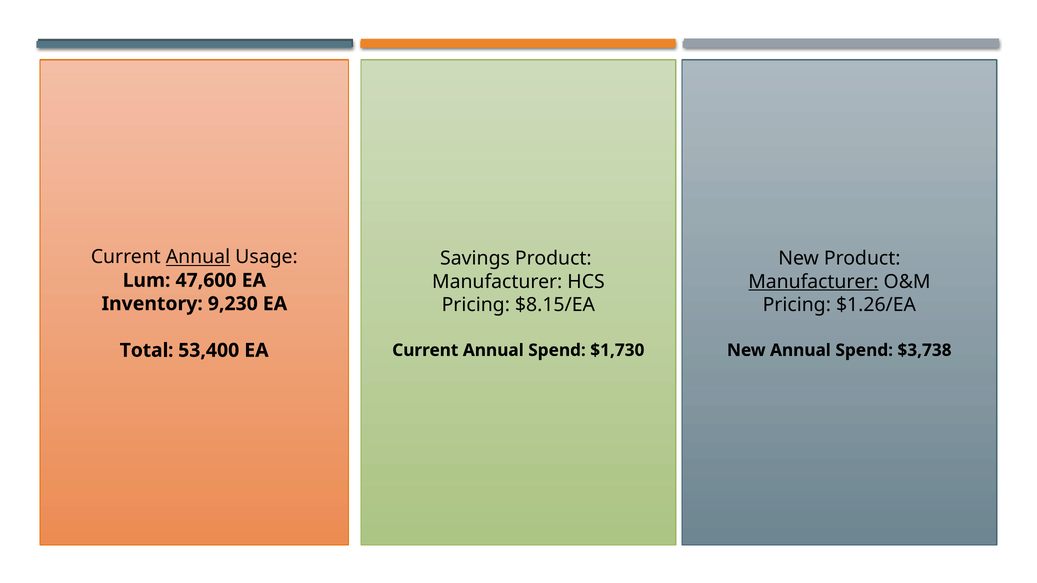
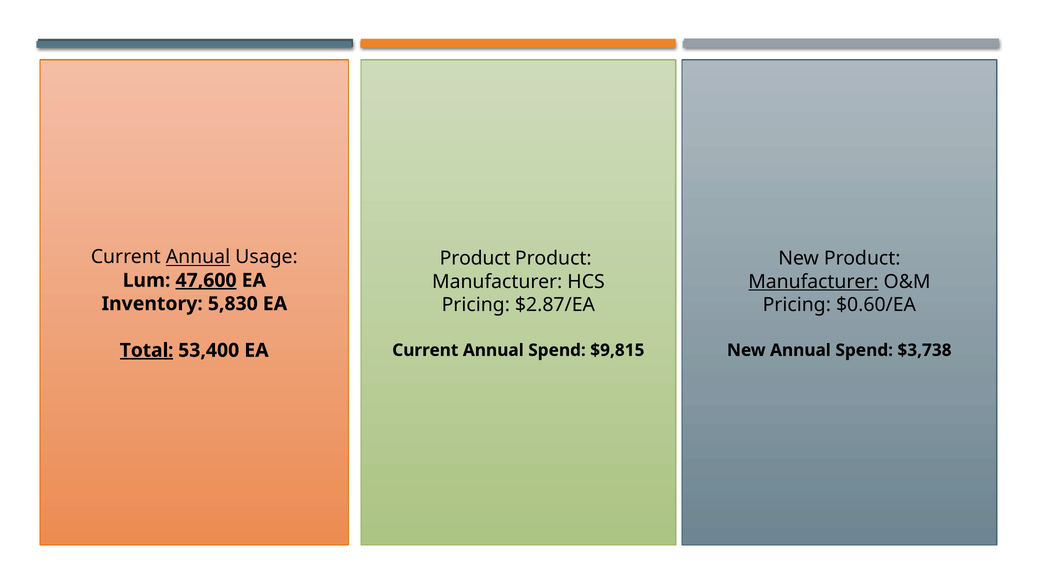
Savings at (475, 259): Savings -> Product
47,600 underline: none -> present
$8.15/EA: $8.15/EA -> $2.87/EA
$1.26/EA: $1.26/EA -> $0.60/EA
9,230: 9,230 -> 5,830
Total underline: none -> present
$1,730: $1,730 -> $9,815
